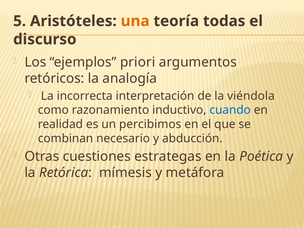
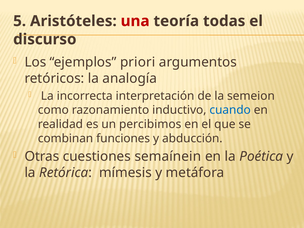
una colour: orange -> red
viéndola: viéndola -> semeion
necesario: necesario -> funciones
estrategas: estrategas -> semaínein
